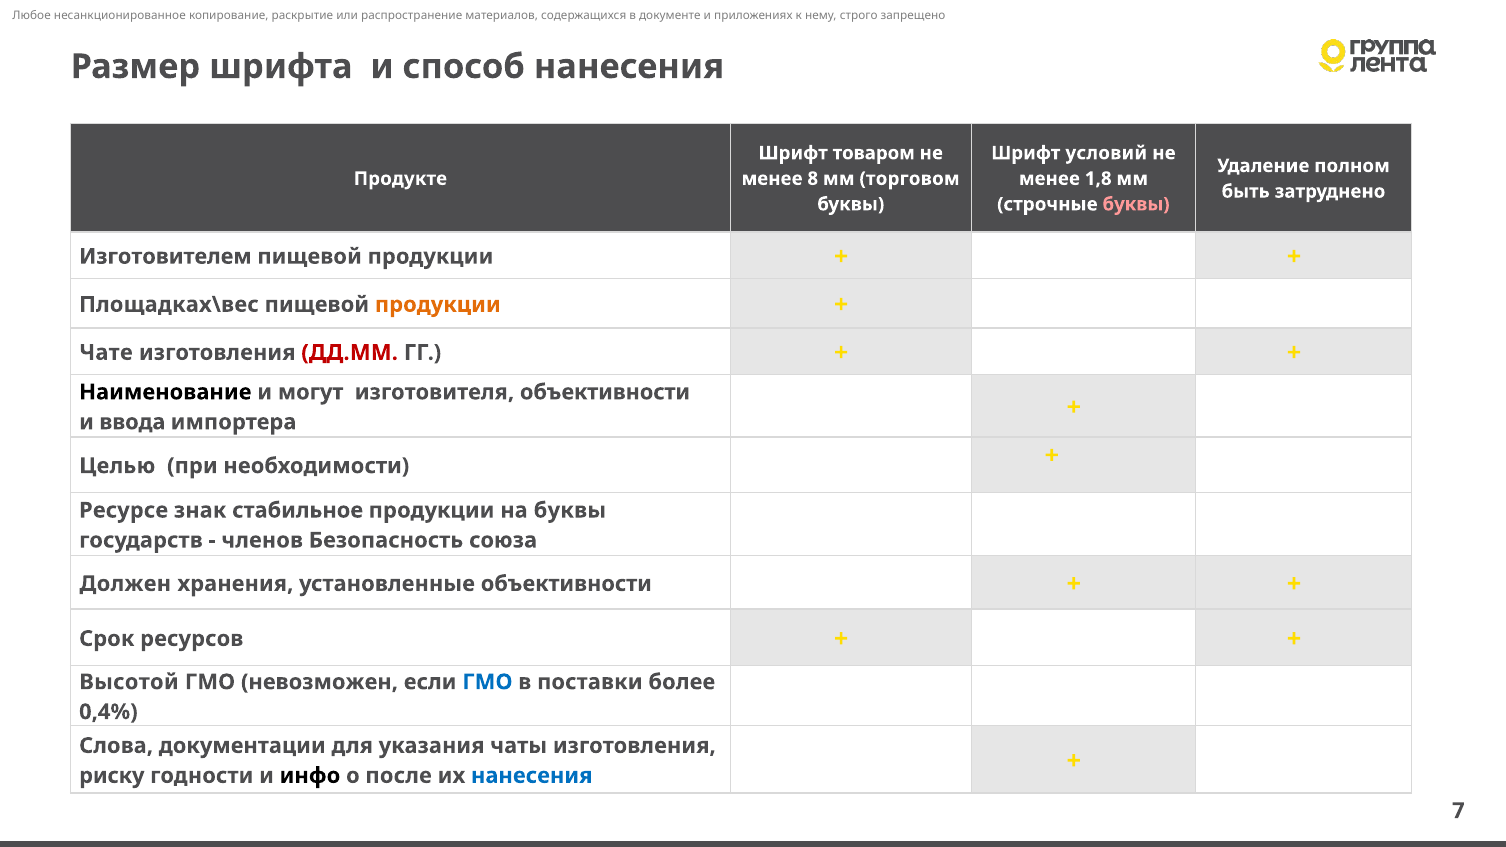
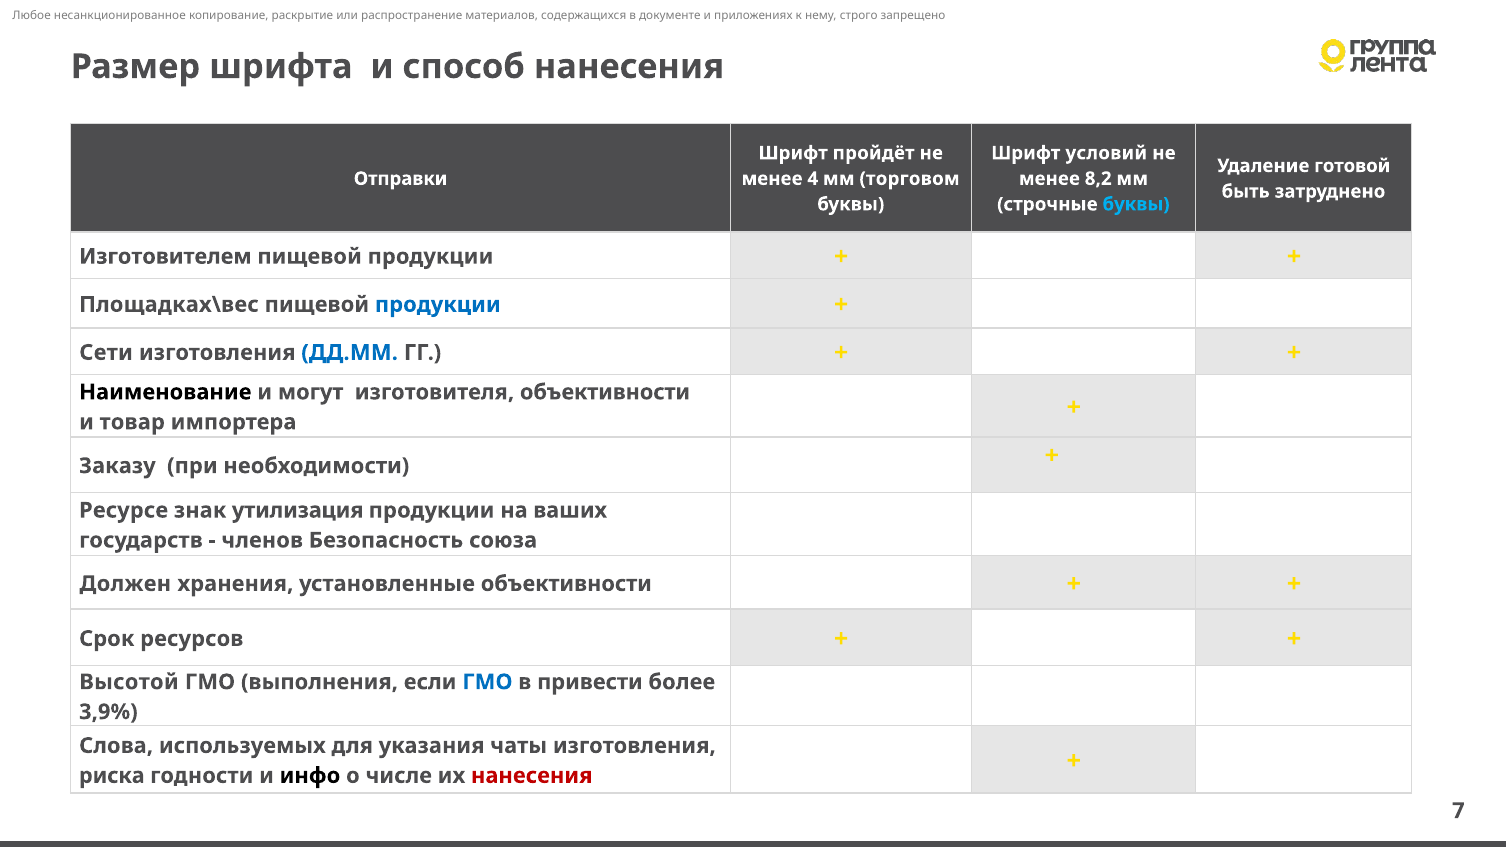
товаром: товаром -> пройдёт
полном: полном -> готовой
Продукте: Продукте -> Отправки
8: 8 -> 4
1,8: 1,8 -> 8,2
буквы at (1136, 204) colour: pink -> light blue
продукции at (438, 305) colour: orange -> blue
Чате: Чате -> Сети
ДД.ММ colour: red -> blue
ввода: ввода -> товар
Целью: Целью -> Заказу
стабильное: стабильное -> утилизация
на буквы: буквы -> ваших
невозможен: невозможен -> выполнения
поставки: поставки -> привести
0,4%: 0,4% -> 3,9%
документации: документации -> используемых
риску: риску -> риска
после: после -> числе
нанесения at (532, 776) colour: blue -> red
